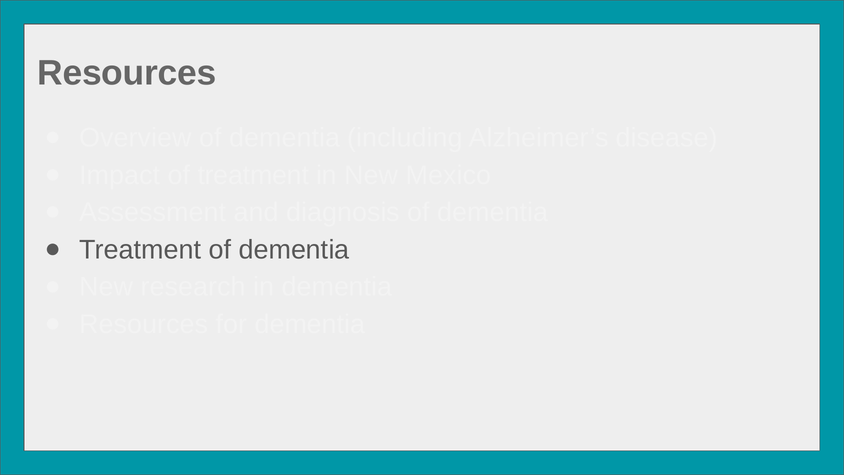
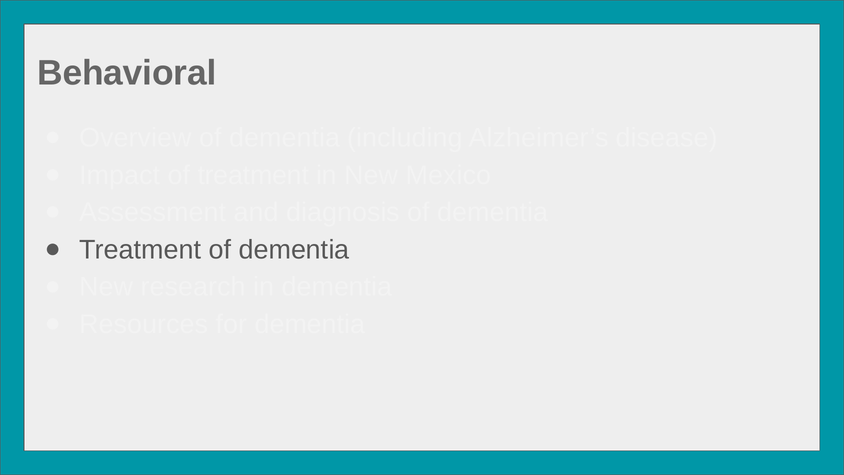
Resources at (127, 73): Resources -> Behavioral
